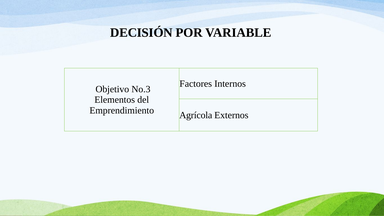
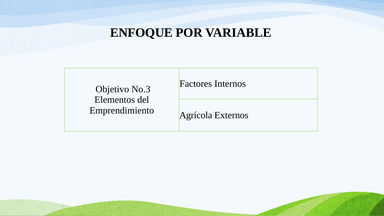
DECISIÓN: DECISIÓN -> ENFOQUE
